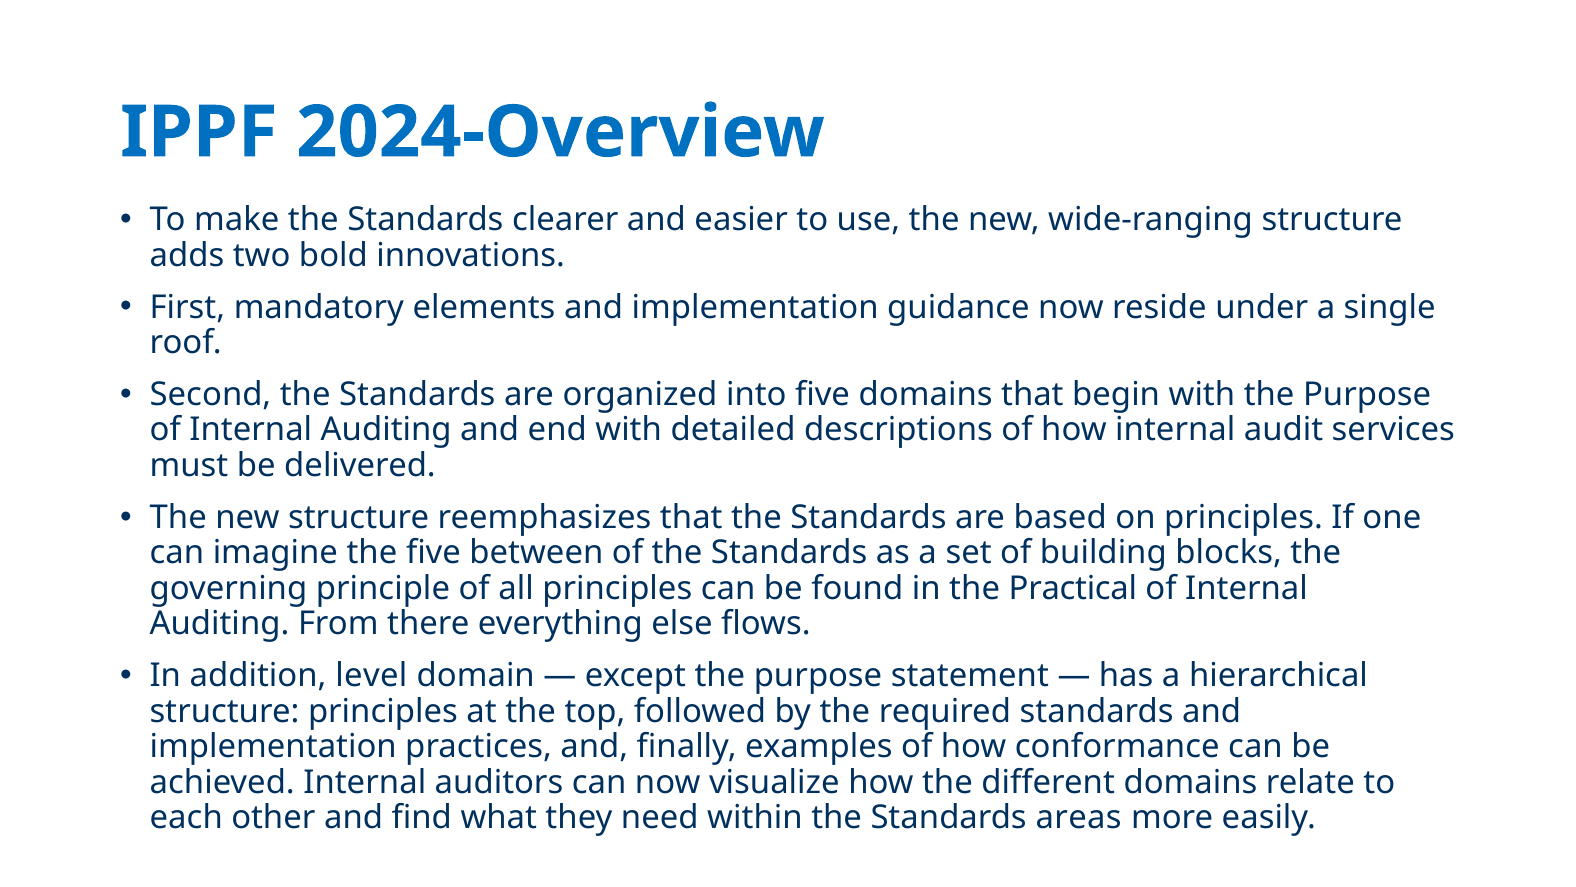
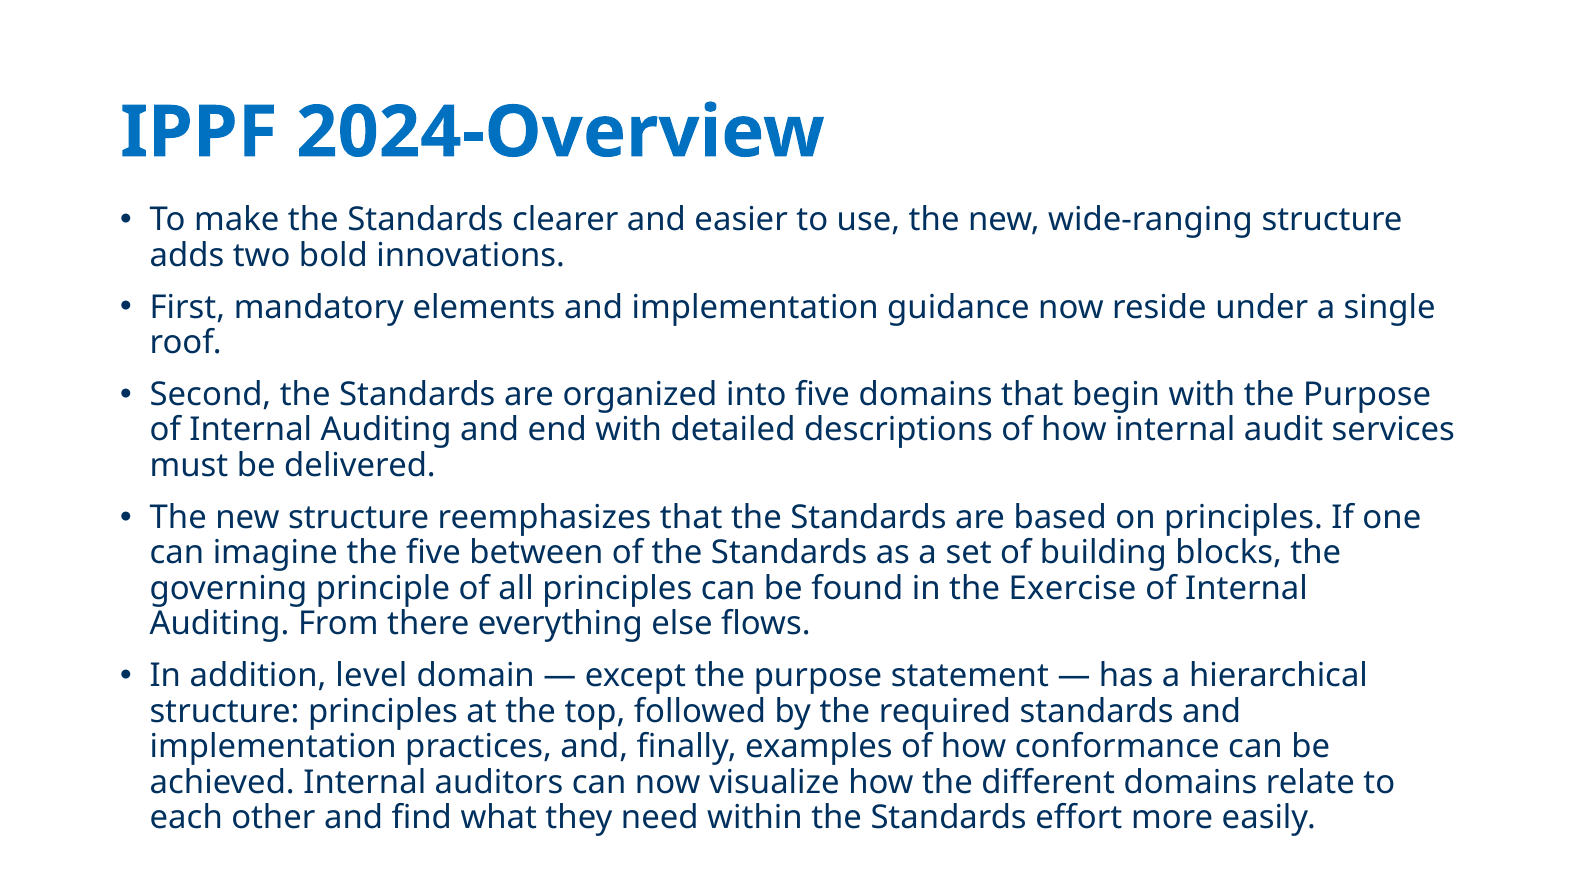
Practical: Practical -> Exercise
areas: areas -> effort
